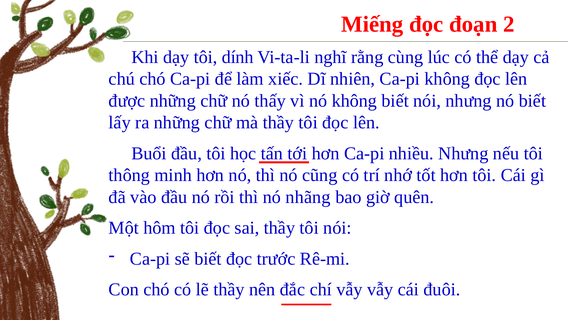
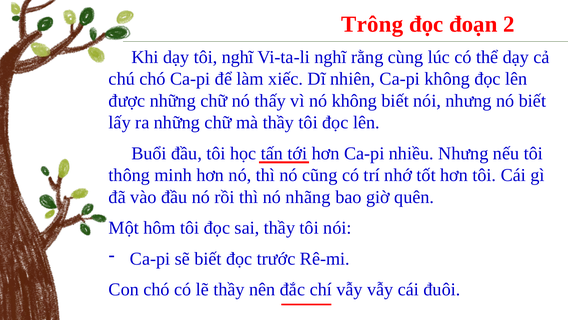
Miếng: Miếng -> Trông
tôi dính: dính -> nghĩ
